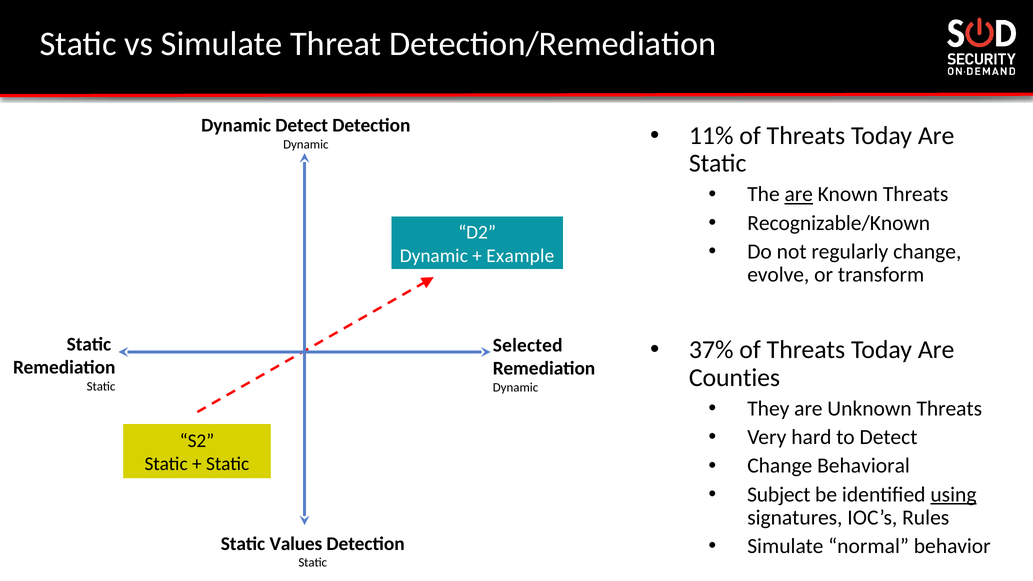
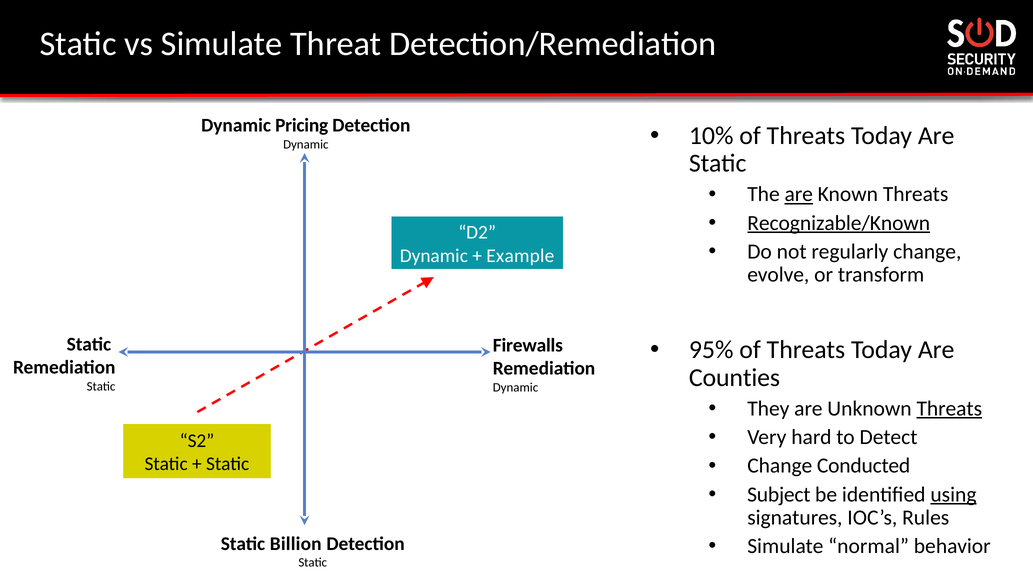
Dynamic Detect: Detect -> Pricing
11%: 11% -> 10%
Recognizable/Known underline: none -> present
37%: 37% -> 95%
Selected: Selected -> Firewalls
Threats at (949, 409) underline: none -> present
Behavioral: Behavioral -> Conducted
Values: Values -> Billion
